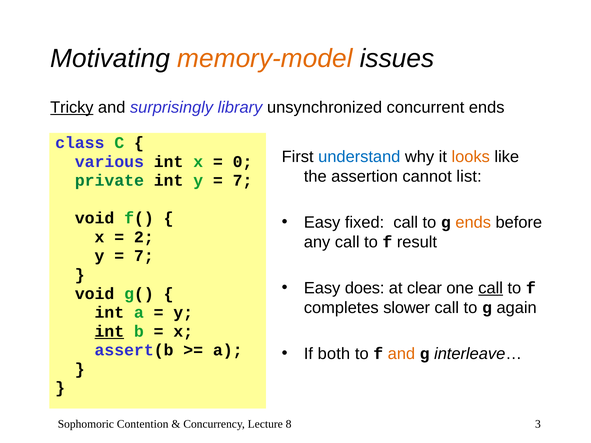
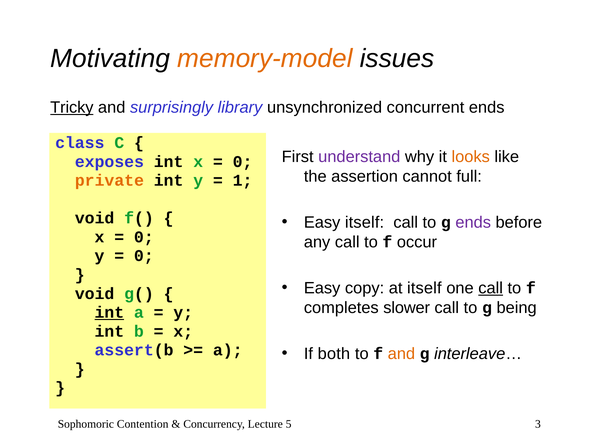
understand colour: blue -> purple
various: various -> exposes
list: list -> full
private colour: green -> orange
7 at (243, 181): 7 -> 1
Easy fixed: fixed -> itself
ends at (473, 222) colour: orange -> purple
2 at (144, 237): 2 -> 0
result: result -> occur
7 at (144, 256): 7 -> 0
does: does -> copy
at clear: clear -> itself
again: again -> being
int at (109, 313) underline: none -> present
int at (109, 332) underline: present -> none
8: 8 -> 5
